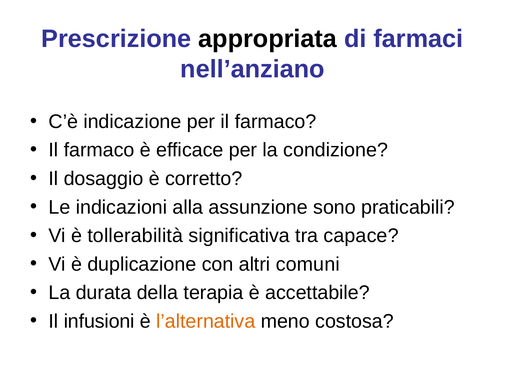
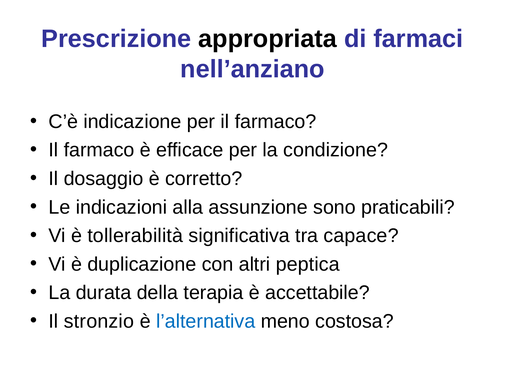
comuni: comuni -> peptica
infusioni: infusioni -> stronzio
l’alternativa colour: orange -> blue
